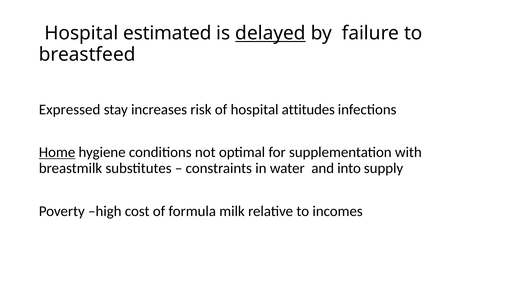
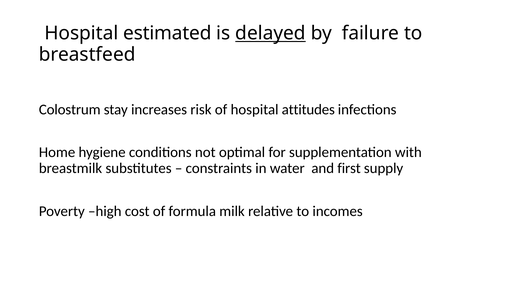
Expressed: Expressed -> Colostrum
Home underline: present -> none
into: into -> first
